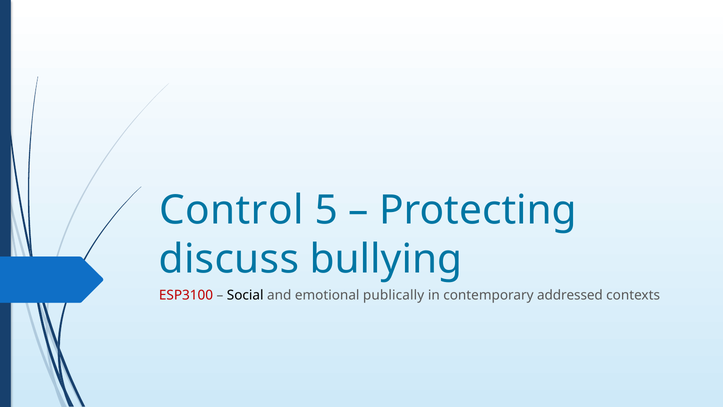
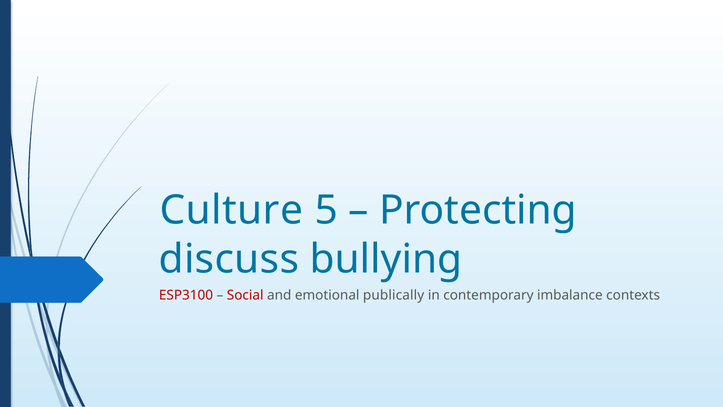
Control: Control -> Culture
Social colour: black -> red
addressed: addressed -> imbalance
